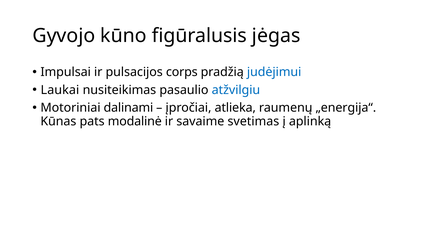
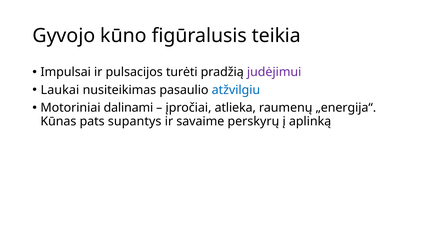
jėgas: jėgas -> teikia
corps: corps -> turėti
judėjimui colour: blue -> purple
modalinė: modalinė -> supantys
svetimas: svetimas -> perskyrų
